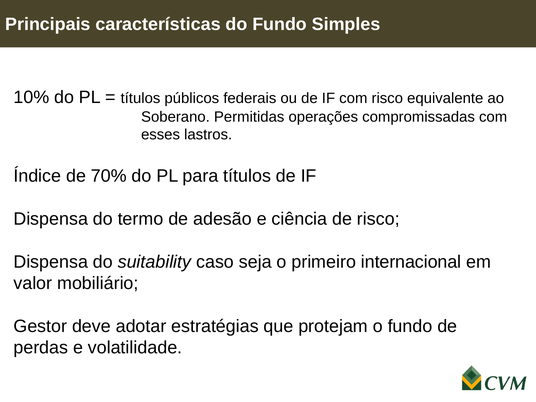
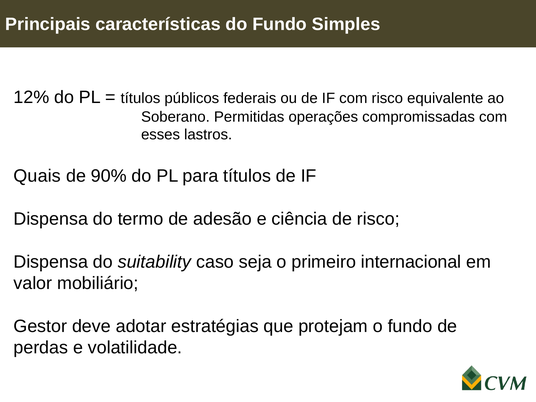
10%: 10% -> 12%
Índice: Índice -> Quais
70%: 70% -> 90%
